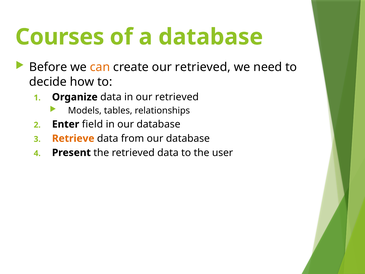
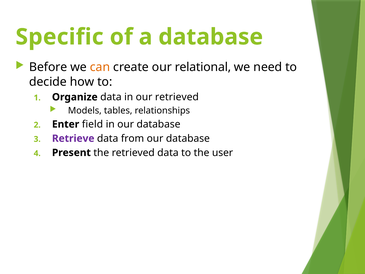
Courses: Courses -> Specific
create our retrieved: retrieved -> relational
Retrieve colour: orange -> purple
